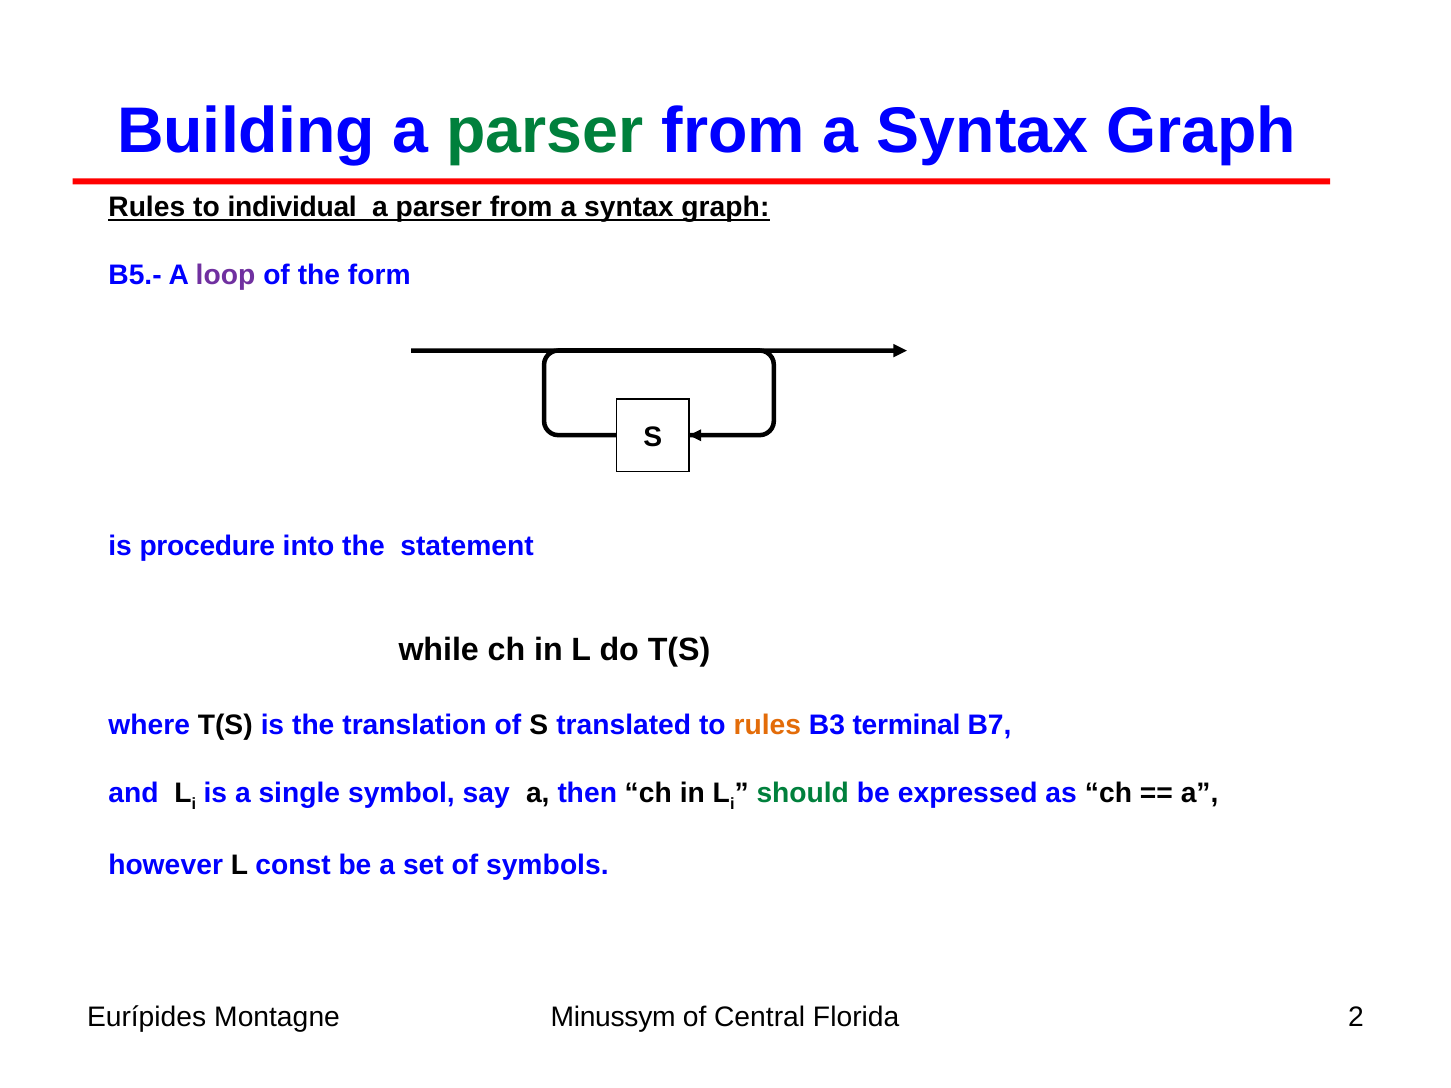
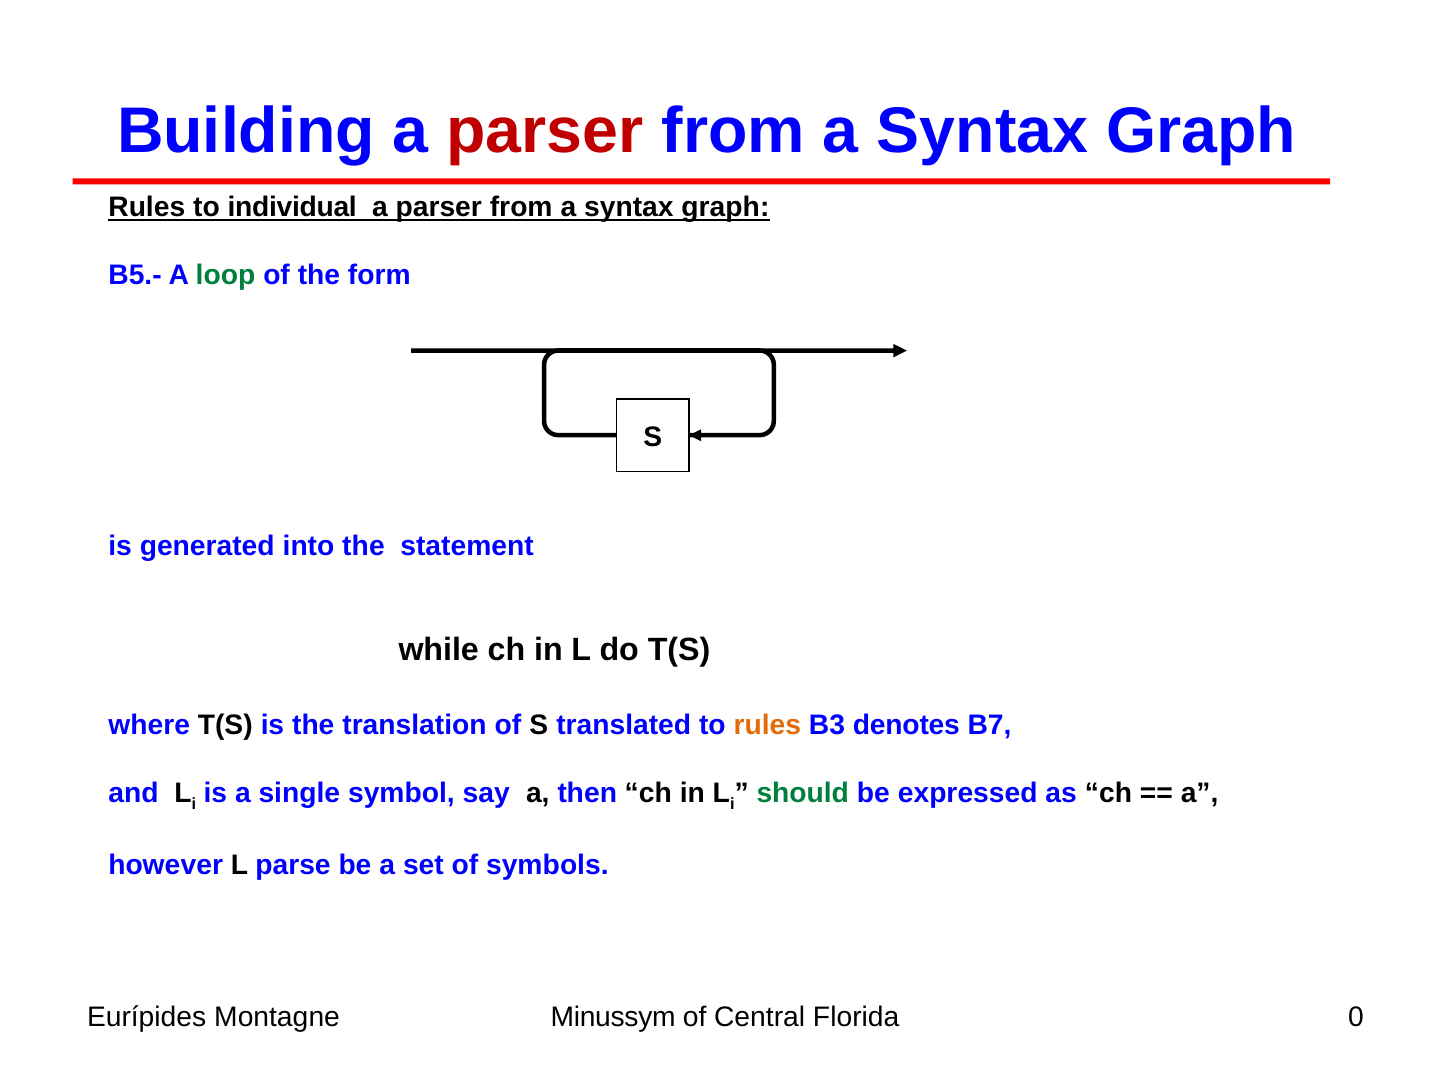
parser at (545, 131) colour: green -> red
loop colour: purple -> green
procedure: procedure -> generated
terminal: terminal -> denotes
const: const -> parse
2: 2 -> 0
